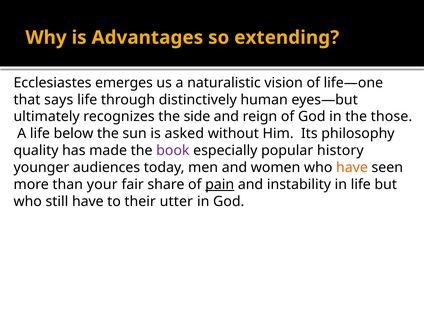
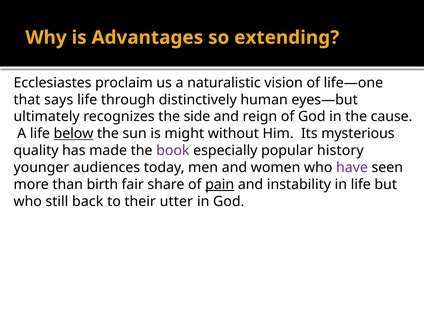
emerges: emerges -> proclaim
those: those -> cause
below underline: none -> present
asked: asked -> might
philosophy: philosophy -> mysterious
have at (352, 168) colour: orange -> purple
your: your -> birth
still have: have -> back
